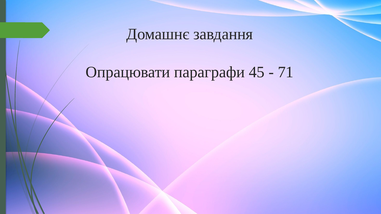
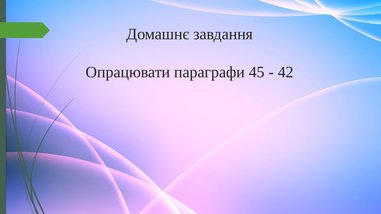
71: 71 -> 42
